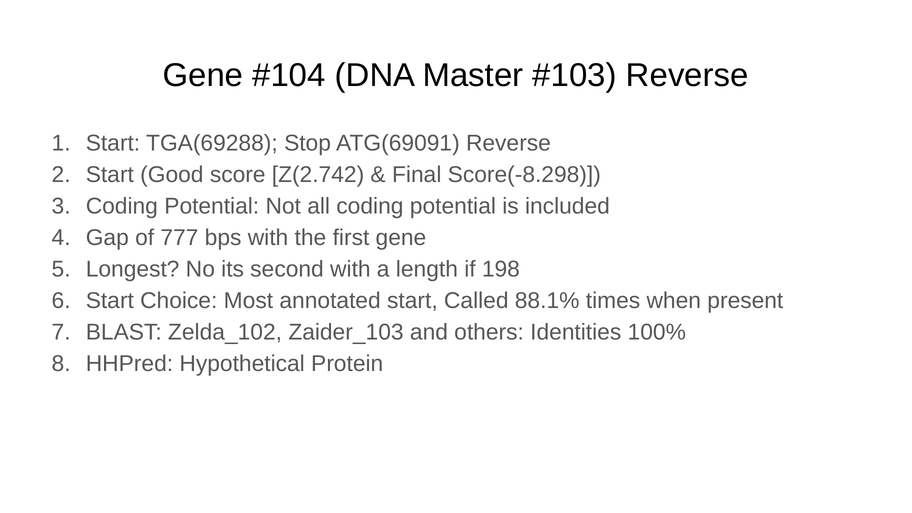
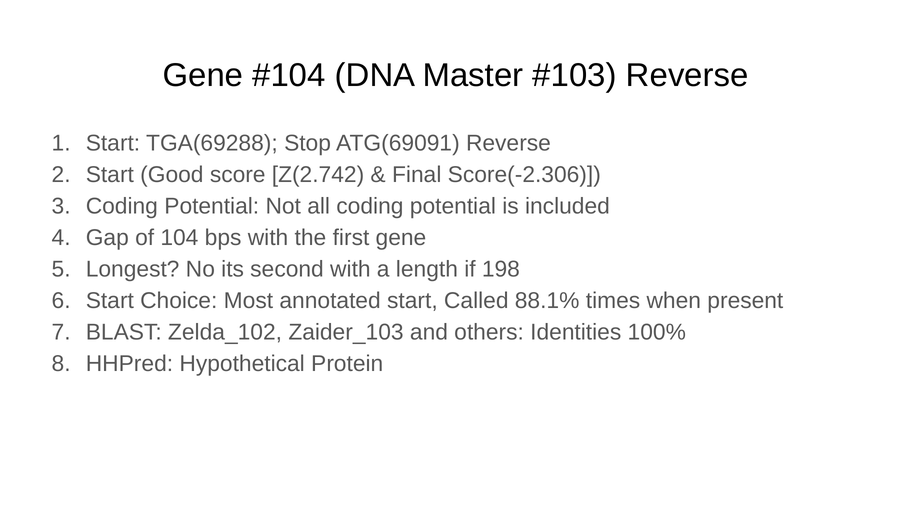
Score(-8.298: Score(-8.298 -> Score(-2.306
777: 777 -> 104
